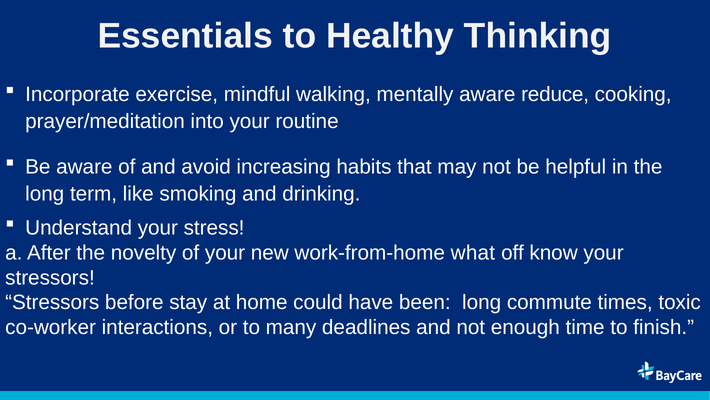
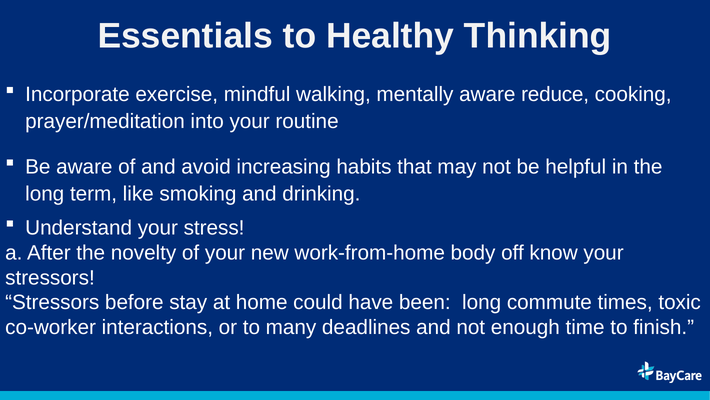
what: what -> body
